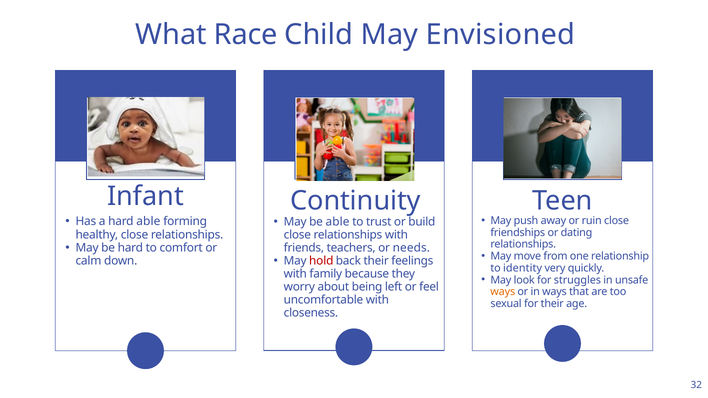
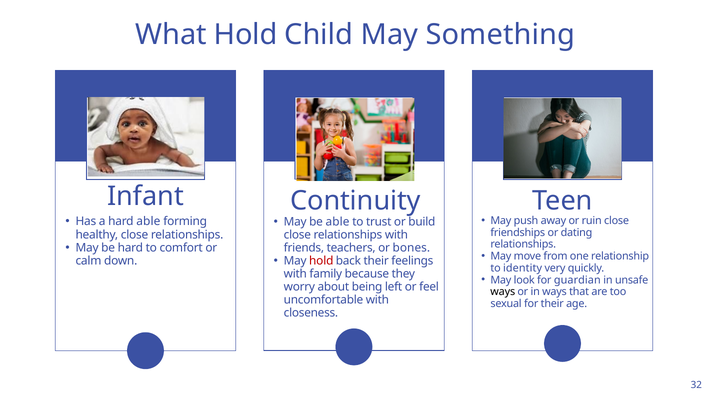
What Race: Race -> Hold
Envisioned: Envisioned -> Something
needs: needs -> bones
struggles: struggles -> guardian
ways at (503, 292) colour: orange -> black
